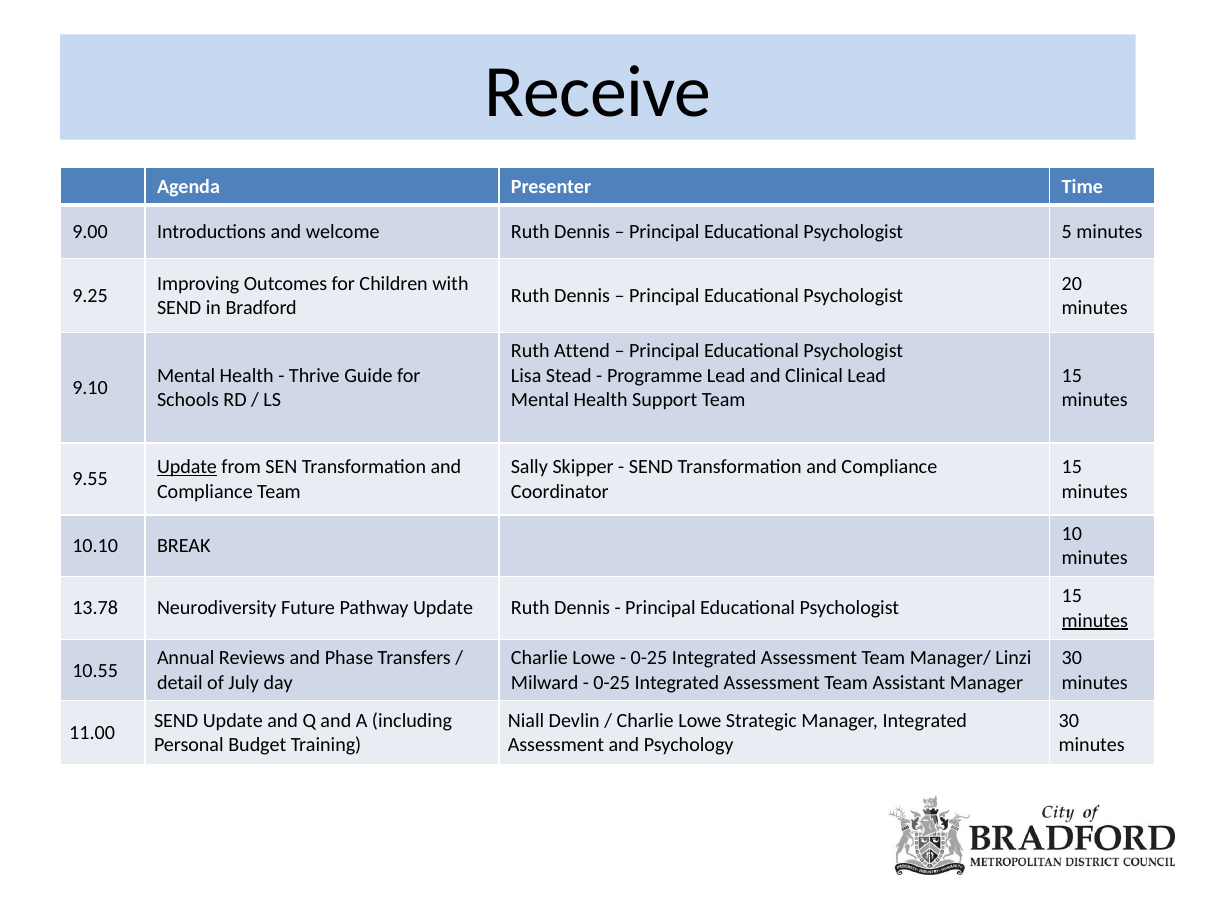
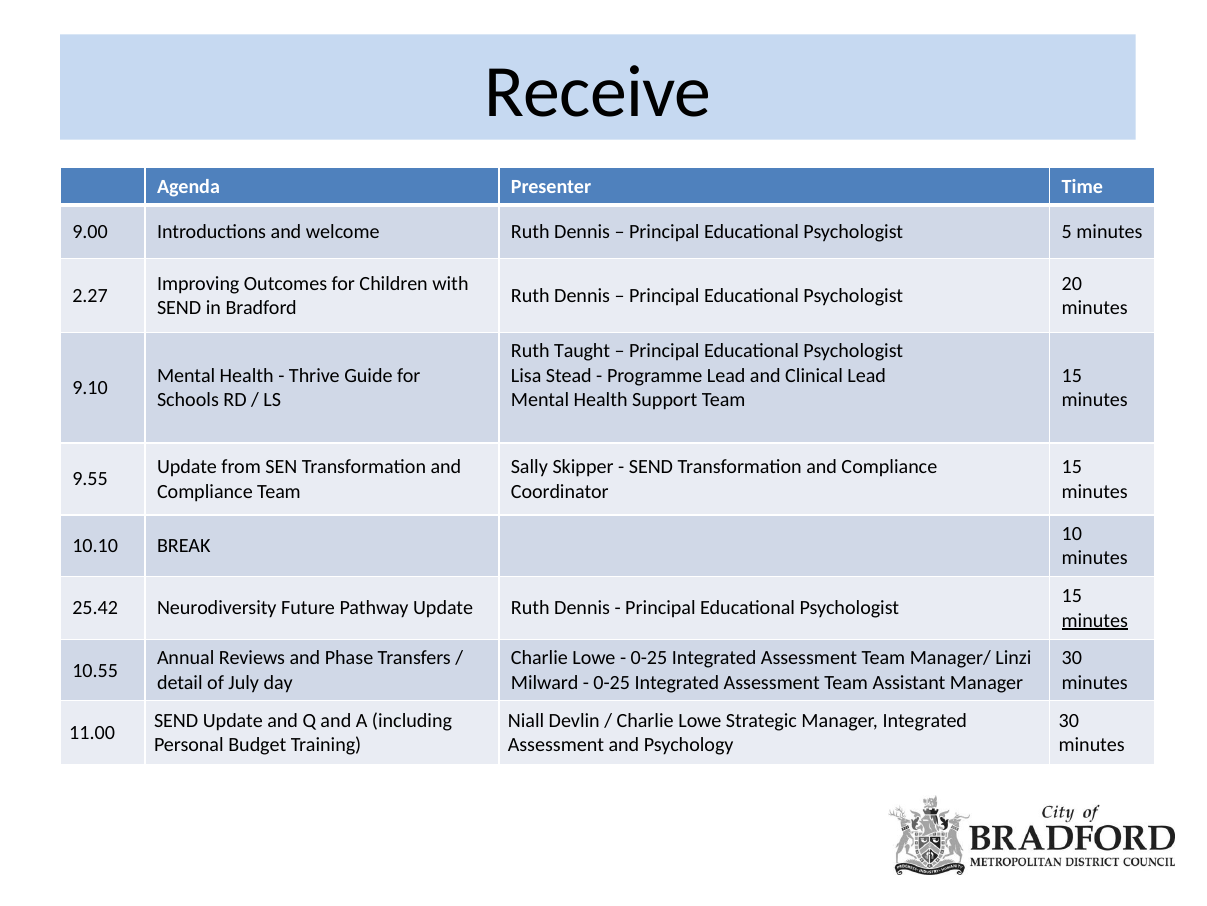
9.25: 9.25 -> 2.27
Attend: Attend -> Taught
Update at (187, 467) underline: present -> none
13.78: 13.78 -> 25.42
